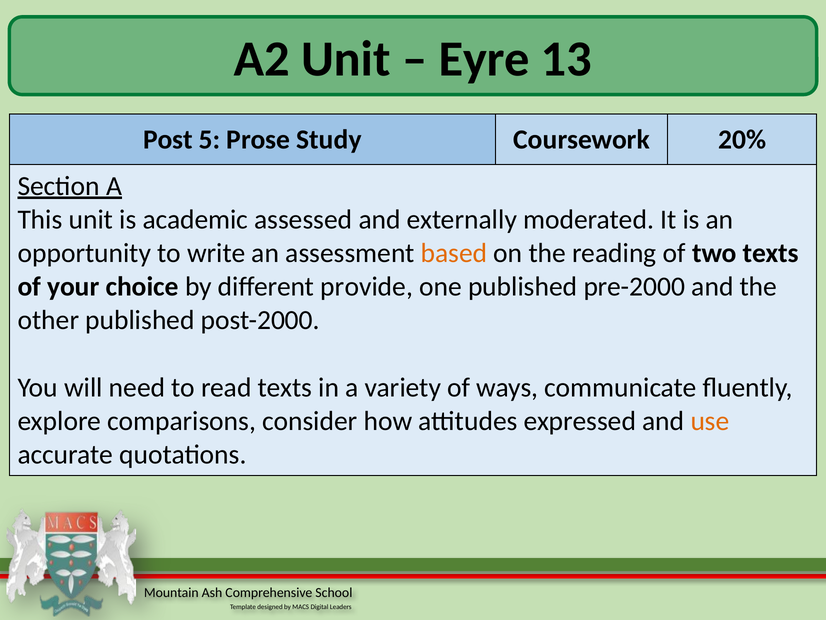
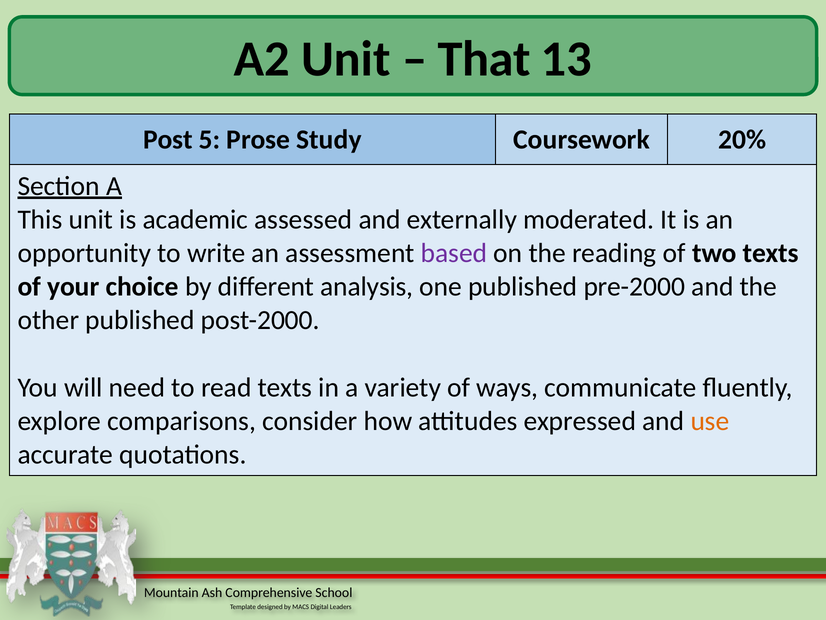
Eyre: Eyre -> That
based colour: orange -> purple
provide: provide -> analysis
